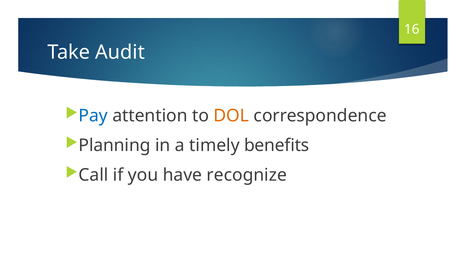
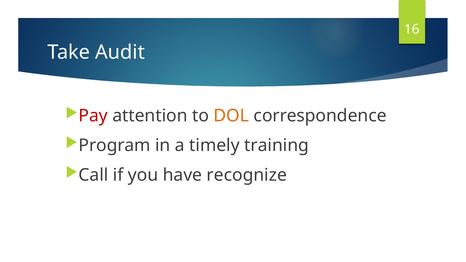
Pay colour: blue -> red
Planning: Planning -> Program
benefits: benefits -> training
